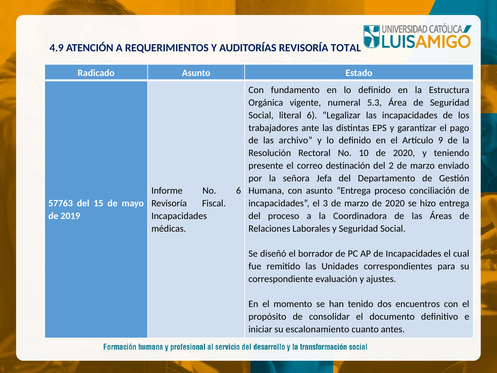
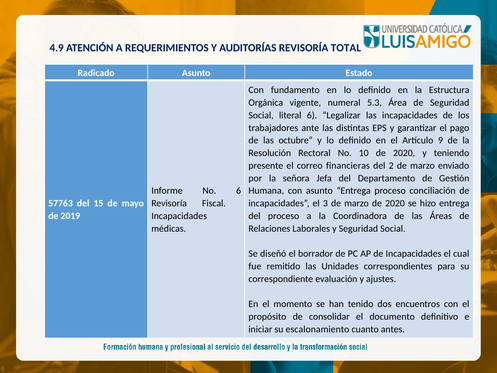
archivo: archivo -> octubre
destinación: destinación -> financieras
